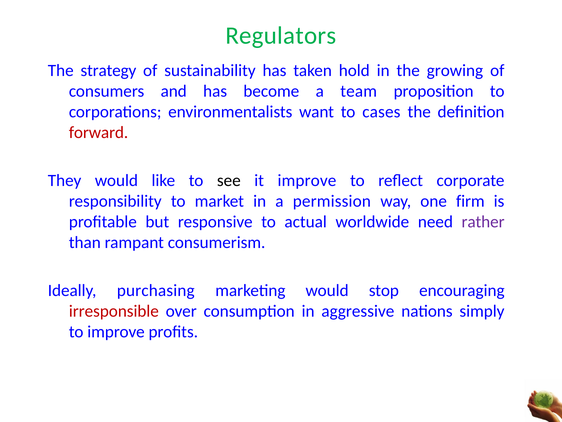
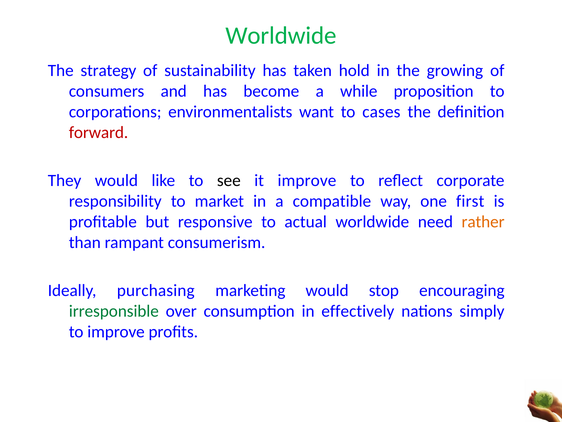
Regulators at (281, 35): Regulators -> Worldwide
team: team -> while
permission: permission -> compatible
firm: firm -> first
rather colour: purple -> orange
irresponsible colour: red -> green
aggressive: aggressive -> effectively
